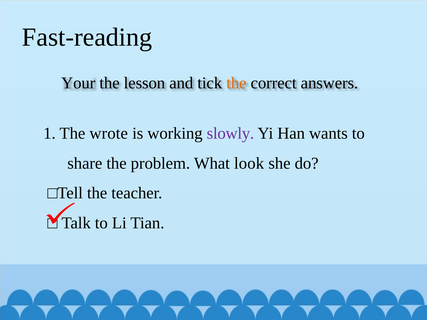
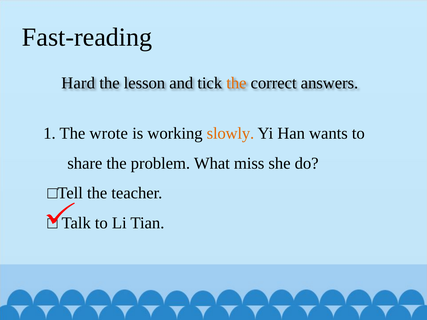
Your: Your -> Hard
slowly colour: purple -> orange
look: look -> miss
